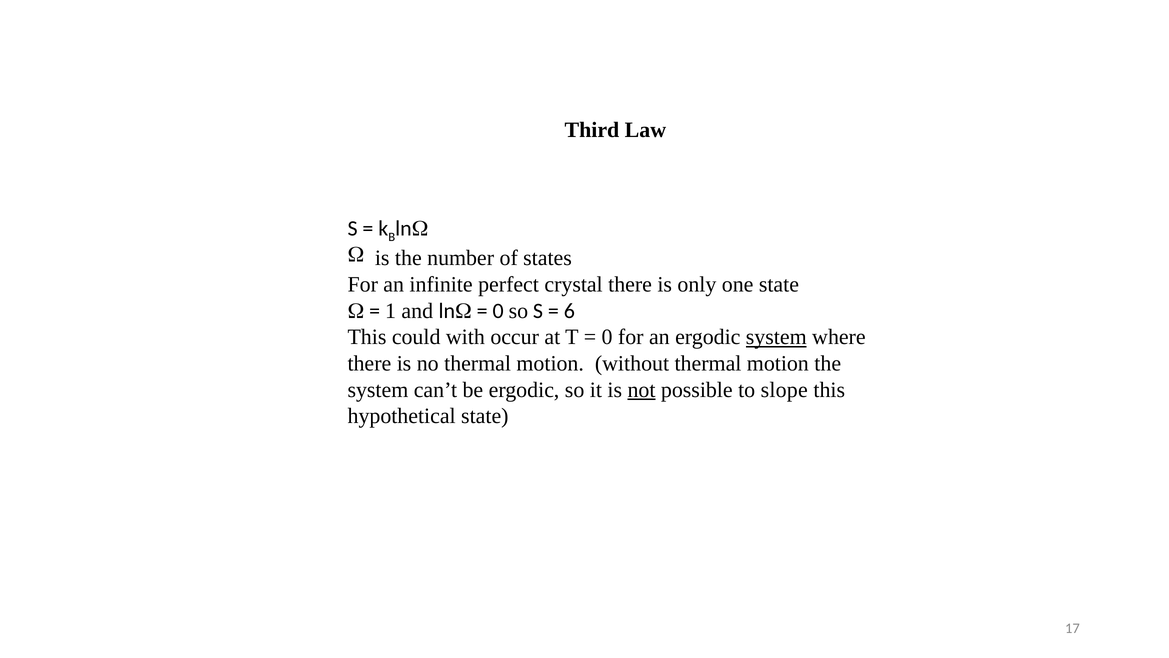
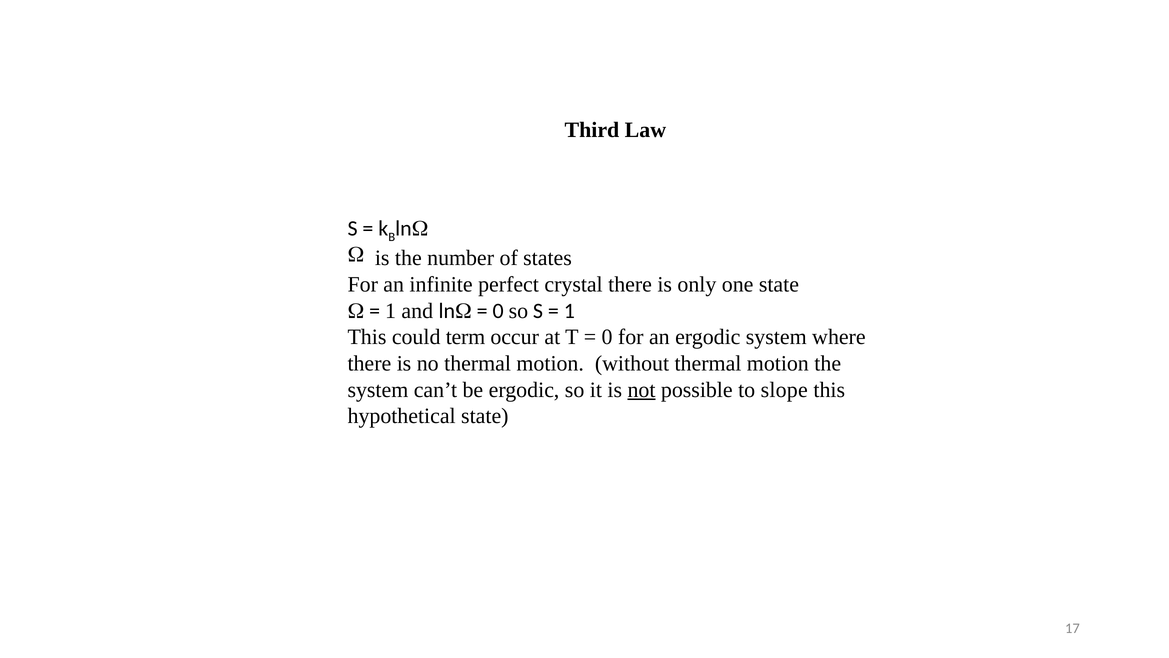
6 at (569, 311): 6 -> 1
with: with -> term
system at (776, 337) underline: present -> none
